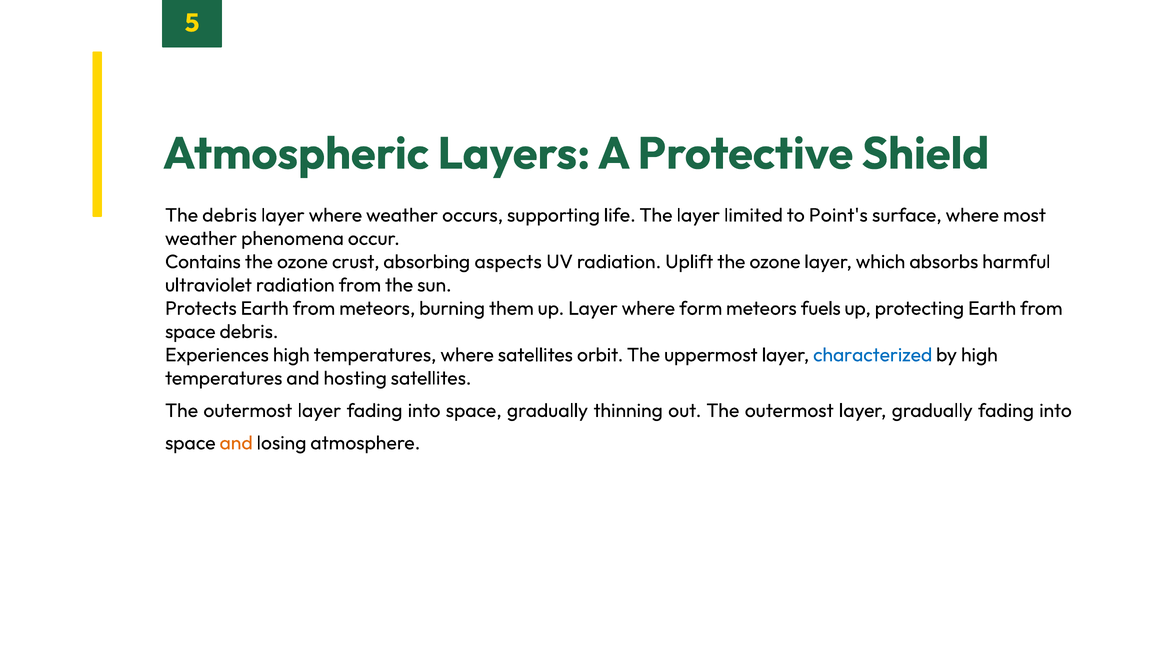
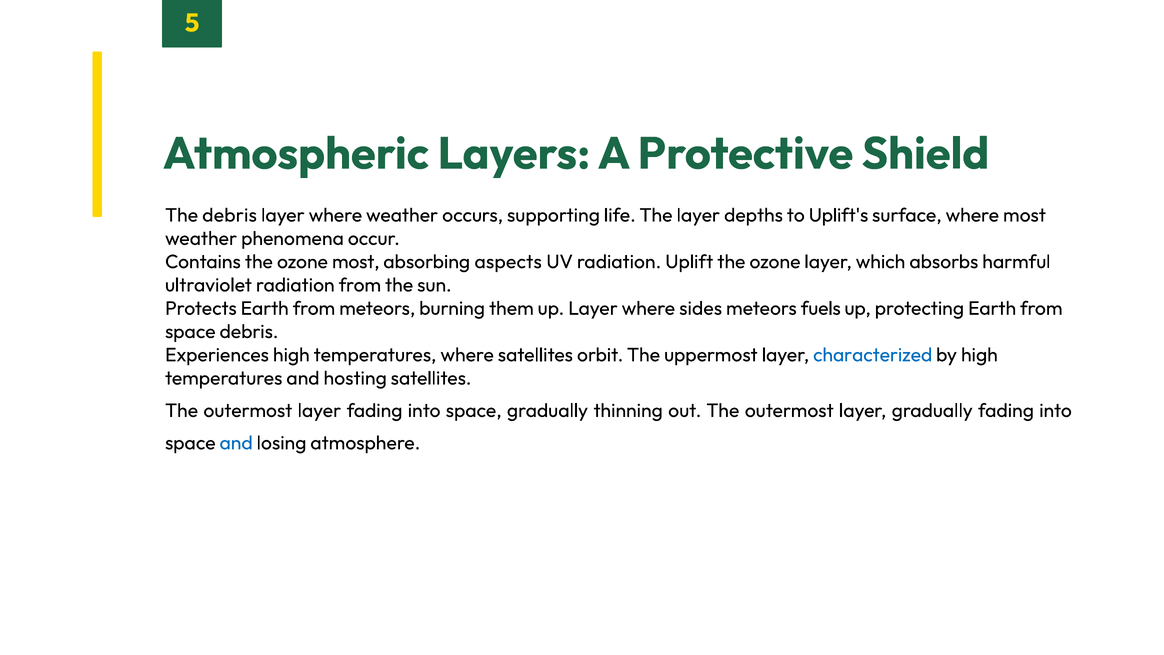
limited: limited -> depths
Point's: Point's -> Uplift's
ozone crust: crust -> most
form: form -> sides
and at (236, 443) colour: orange -> blue
